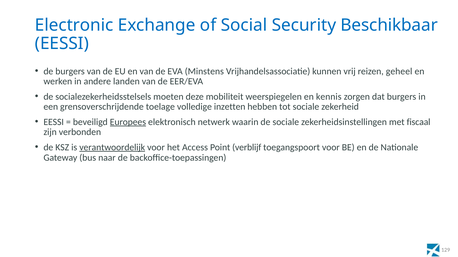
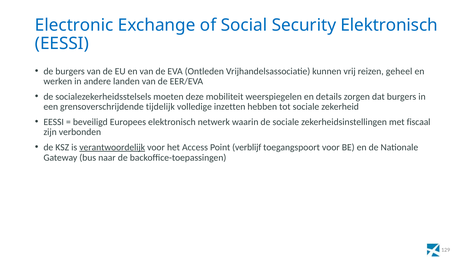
Security Beschikbaar: Beschikbaar -> Elektronisch
Minstens: Minstens -> Ontleden
kennis: kennis -> details
toelage: toelage -> tijdelijk
Europees underline: present -> none
